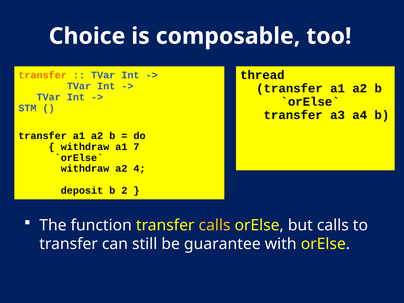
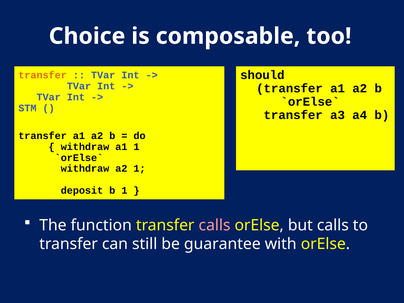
thread: thread -> should
a1 7: 7 -> 1
a2 4: 4 -> 1
b 2: 2 -> 1
calls at (215, 225) colour: yellow -> pink
